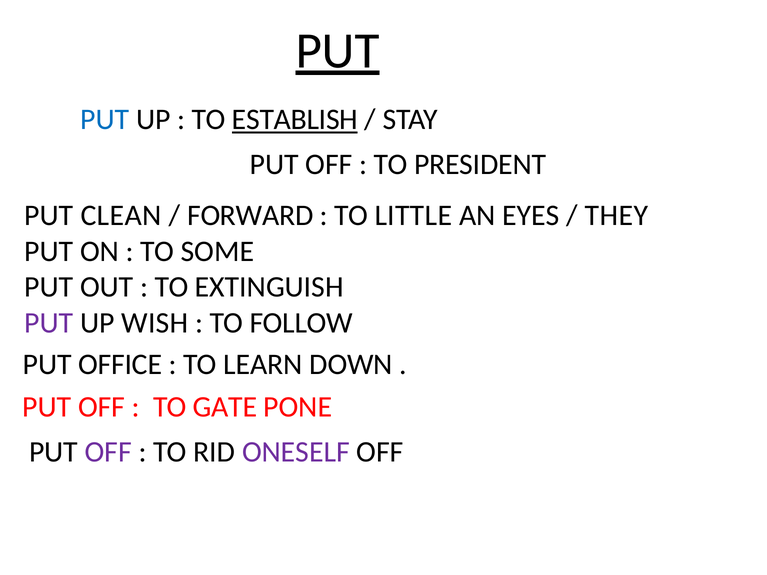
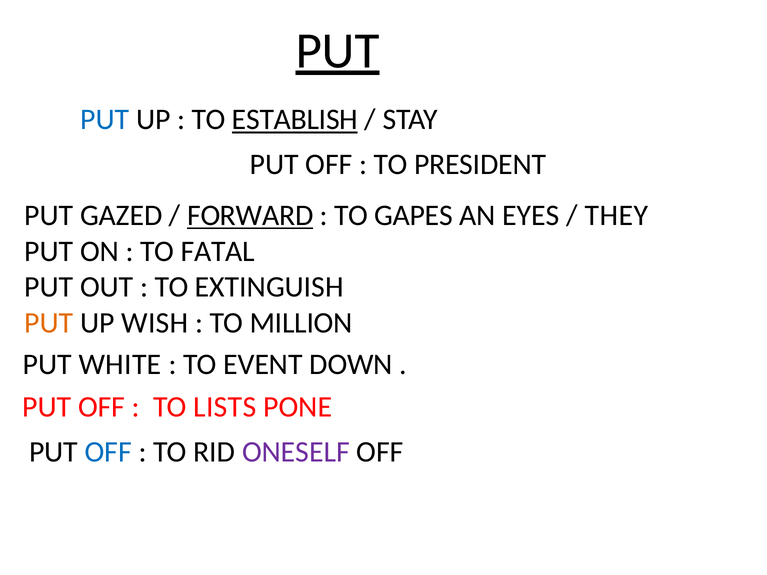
CLEAN: CLEAN -> GAZED
FORWARD underline: none -> present
LITTLE: LITTLE -> GAPES
SOME: SOME -> FATAL
PUT at (49, 323) colour: purple -> orange
FOLLOW: FOLLOW -> MILLION
OFFICE: OFFICE -> WHITE
LEARN: LEARN -> EVENT
GATE: GATE -> LISTS
OFF at (108, 452) colour: purple -> blue
